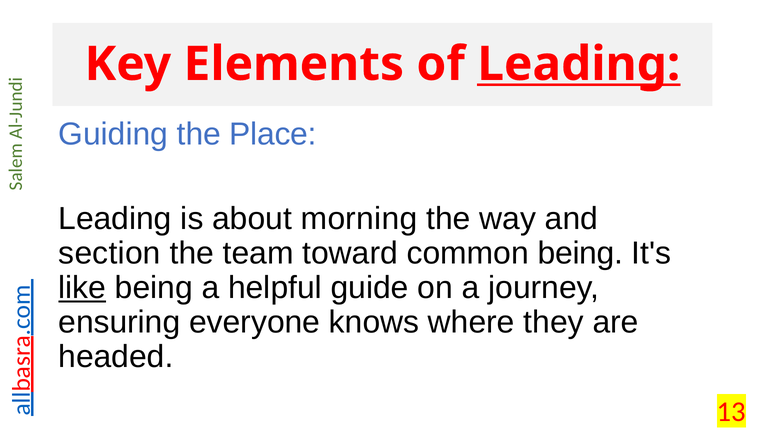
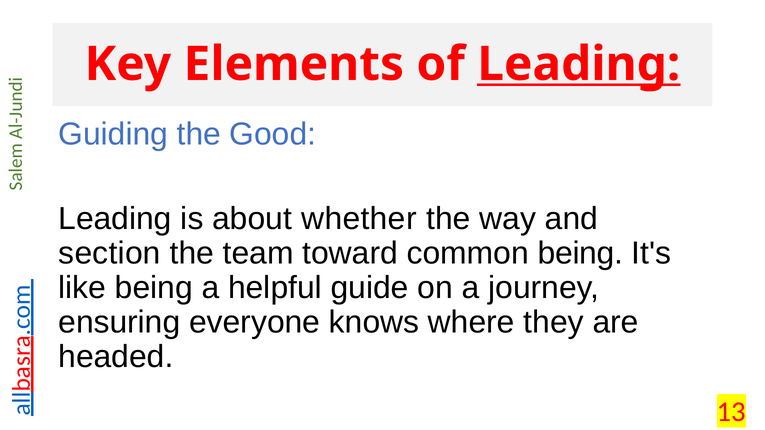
Place: Place -> Good
morning: morning -> whether
like underline: present -> none
